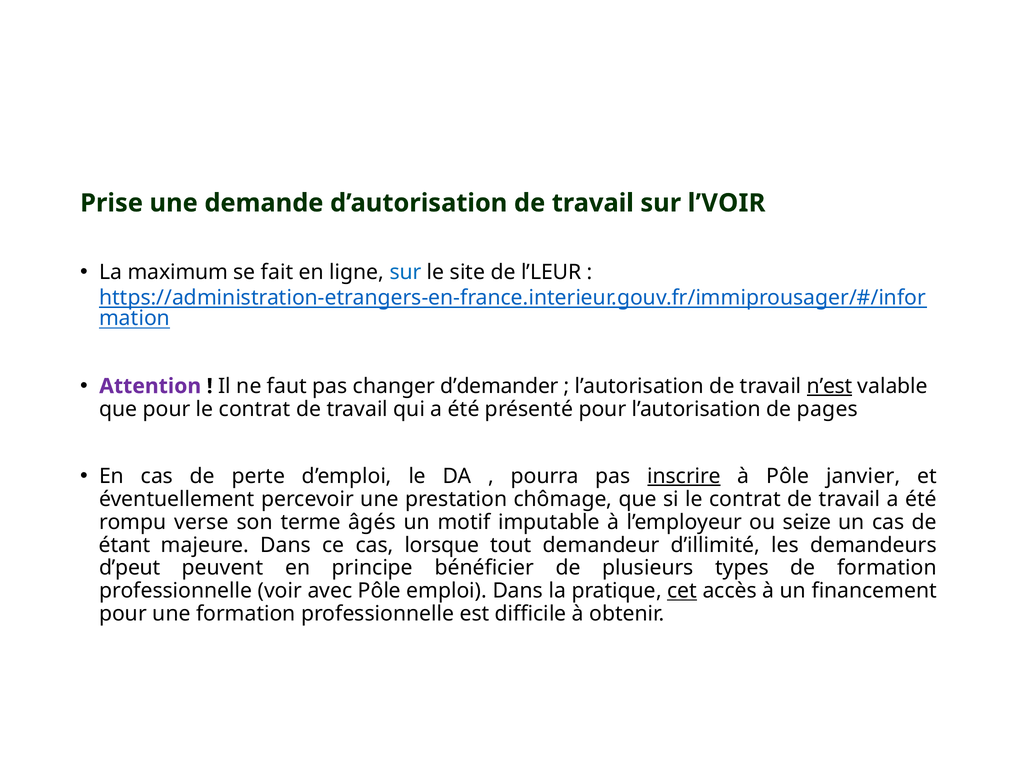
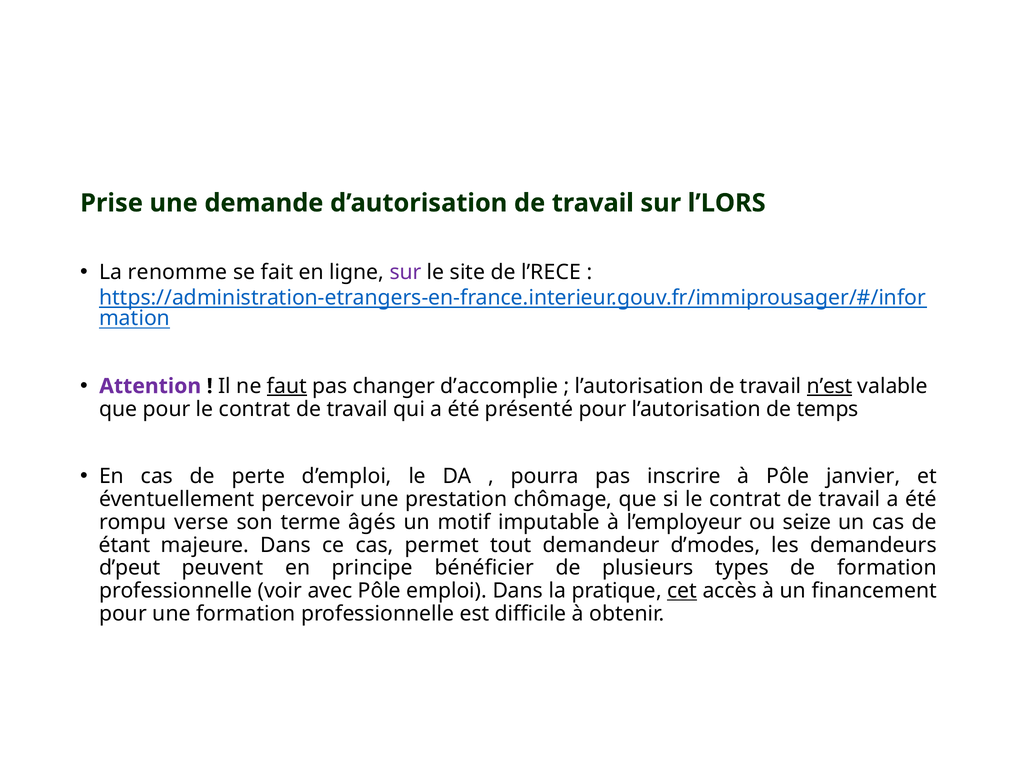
l’VOIR: l’VOIR -> l’LORS
maximum: maximum -> renomme
sur at (406, 272) colour: blue -> purple
l’LEUR: l’LEUR -> l’RECE
faut underline: none -> present
d’demander: d’demander -> d’accomplie
pages: pages -> temps
inscrire underline: present -> none
lorsque: lorsque -> permet
d’illimité: d’illimité -> d’modes
